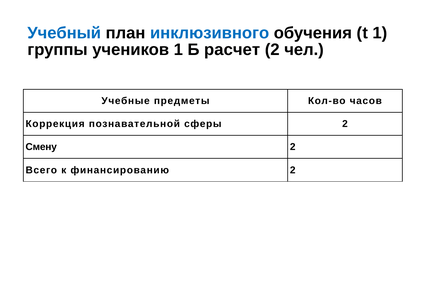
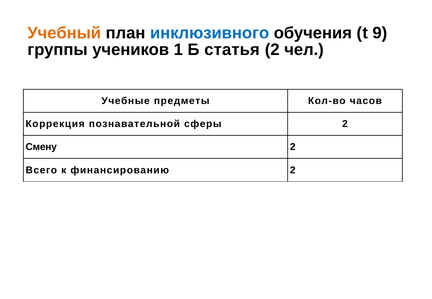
Учебный colour: blue -> orange
t 1: 1 -> 9
расчет: расчет -> статья
